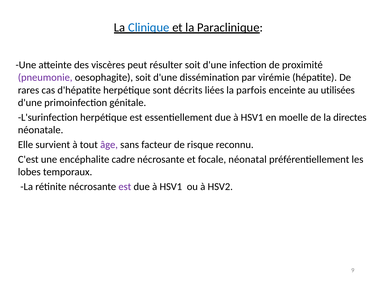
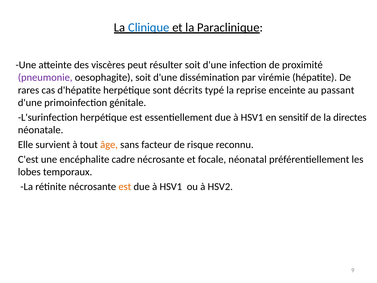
liées: liées -> typé
parfois: parfois -> reprise
utilisées: utilisées -> passant
moelle: moelle -> sensitif
âge colour: purple -> orange
est at (125, 187) colour: purple -> orange
